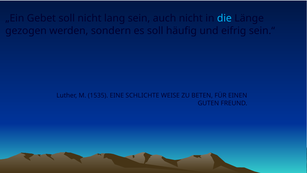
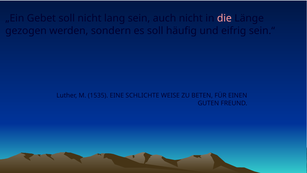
die colour: light blue -> pink
